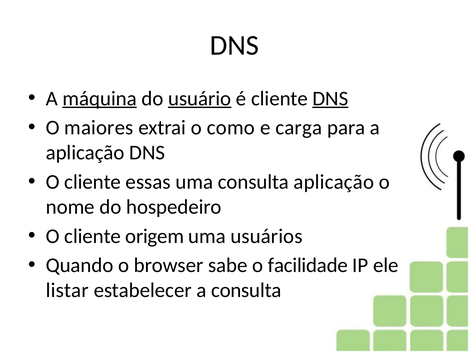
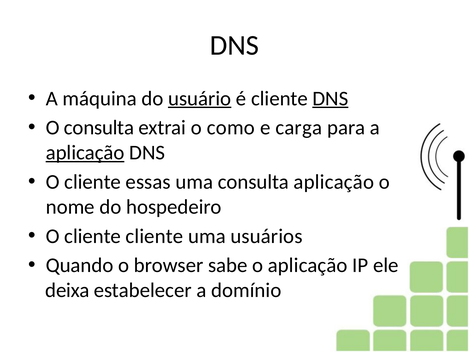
máquina underline: present -> none
O maiores: maiores -> consulta
aplicação at (85, 153) underline: none -> present
cliente origem: origem -> cliente
o facilidade: facilidade -> aplicação
listar: listar -> deixa
a consulta: consulta -> domínio
